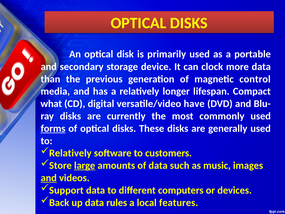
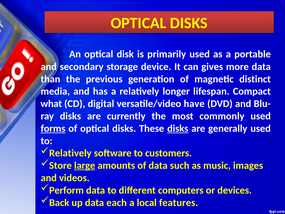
clock: clock -> gives
control: control -> distinct
disks at (178, 128) underline: none -> present
and at (49, 178) underline: present -> none
Support: Support -> Perform
rules: rules -> each
